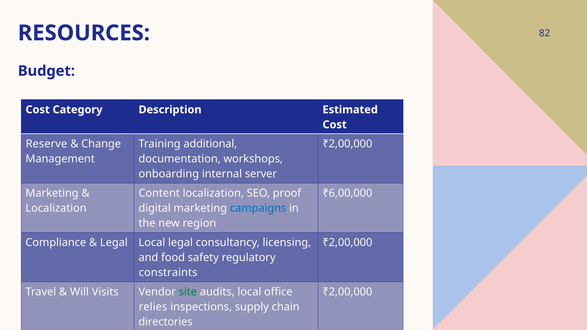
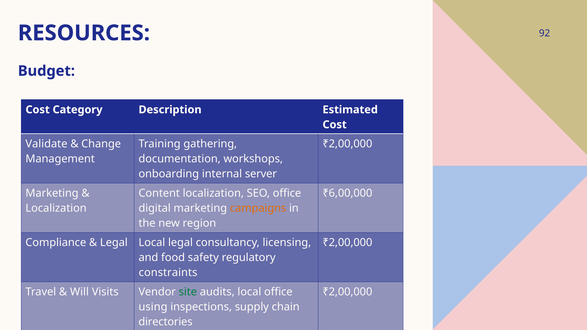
82: 82 -> 92
Reserve at (46, 144): Reserve -> Validate
additional: additional -> gathering
SEO proof: proof -> office
campaigns colour: blue -> orange
relies: relies -> using
